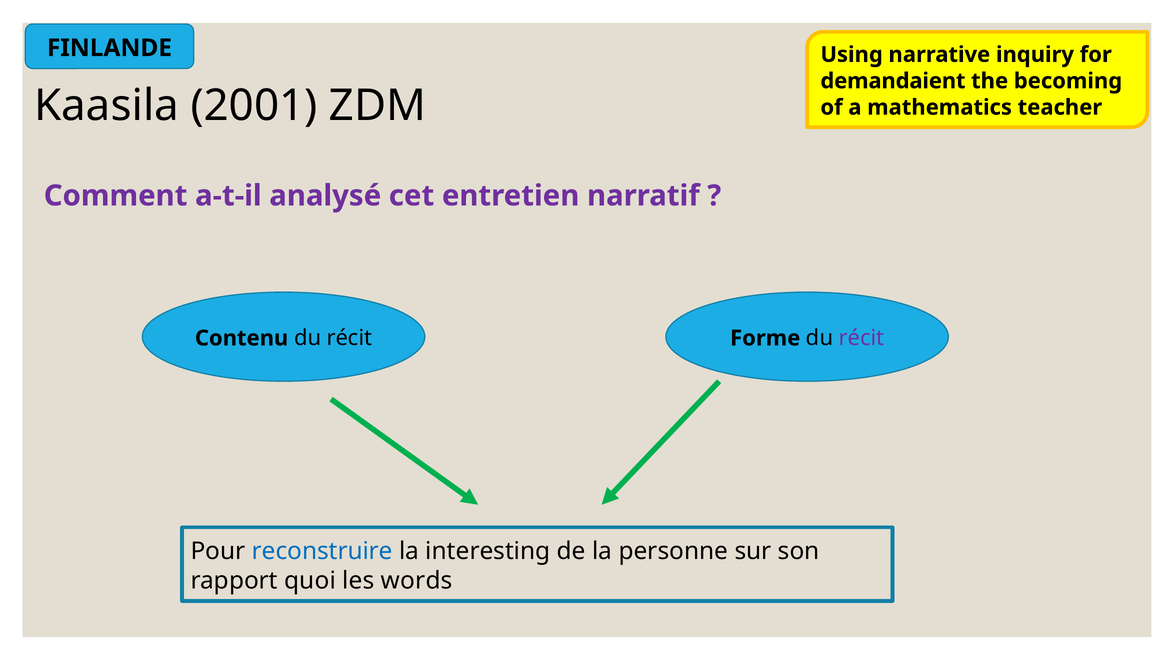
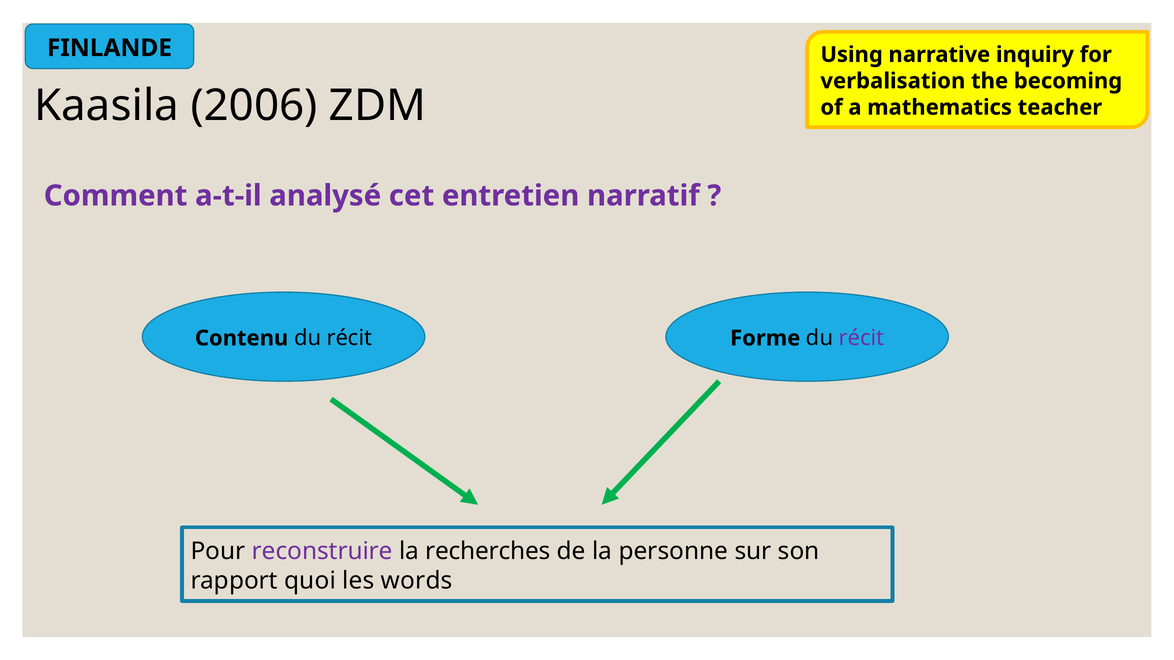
demandaient: demandaient -> verbalisation
2001: 2001 -> 2006
reconstruire colour: blue -> purple
interesting: interesting -> recherches
